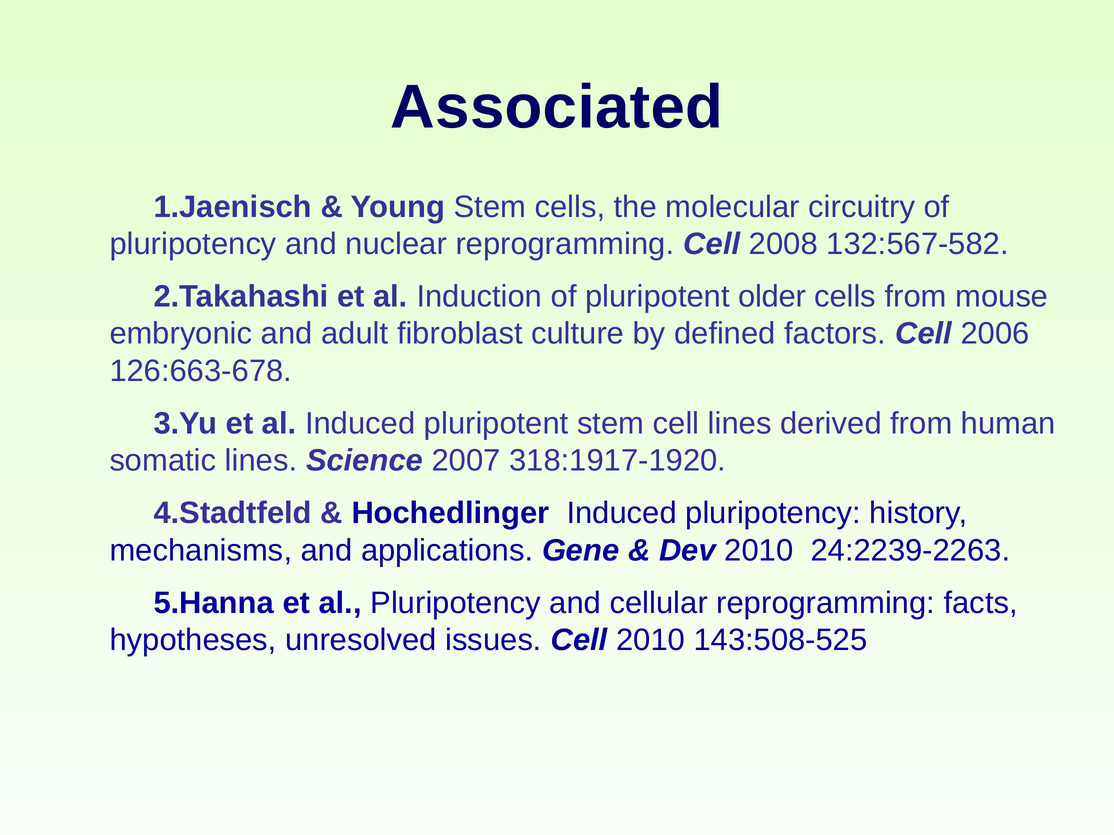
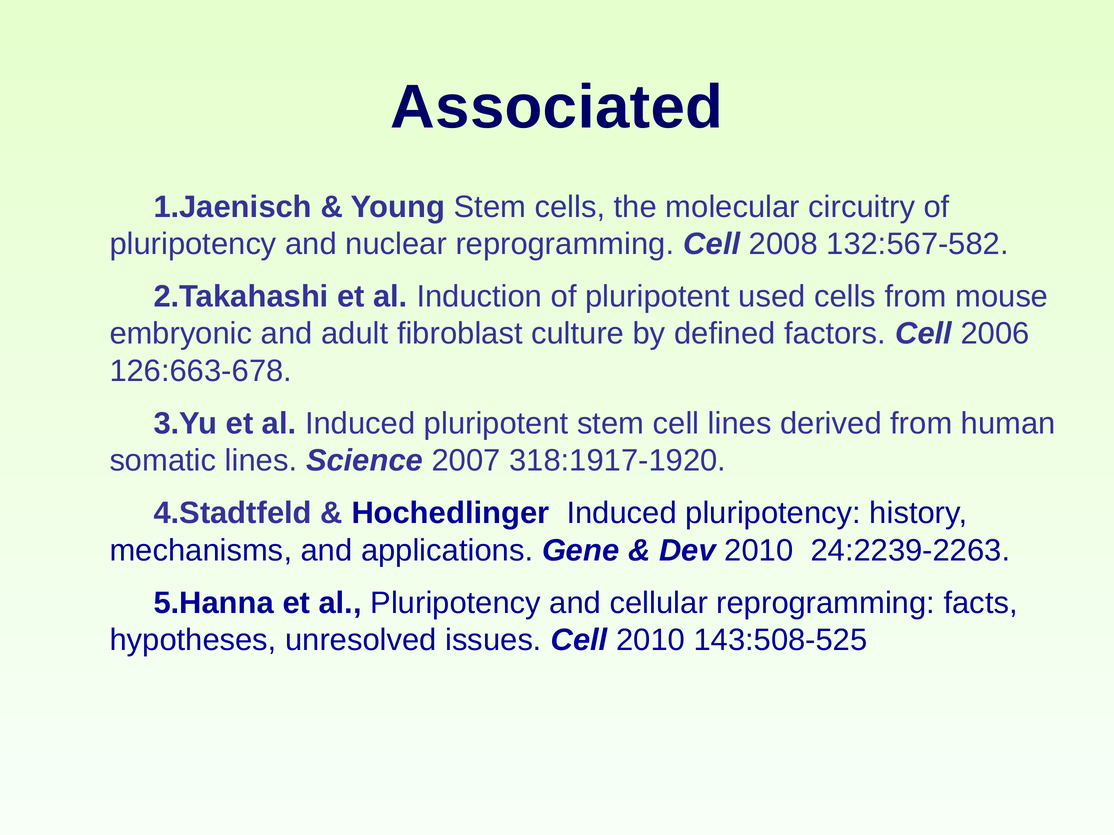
older: older -> used
